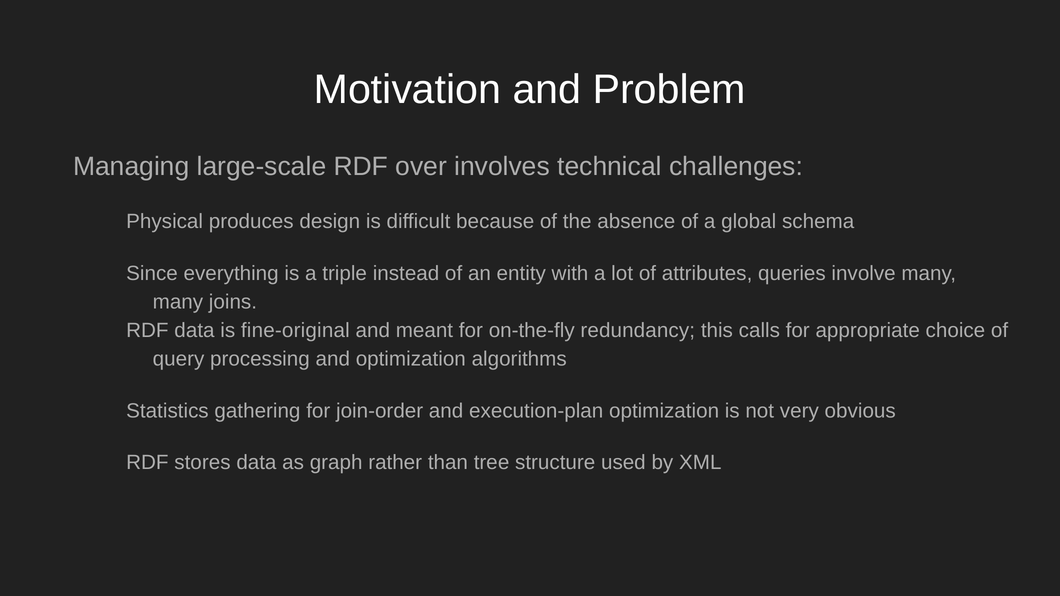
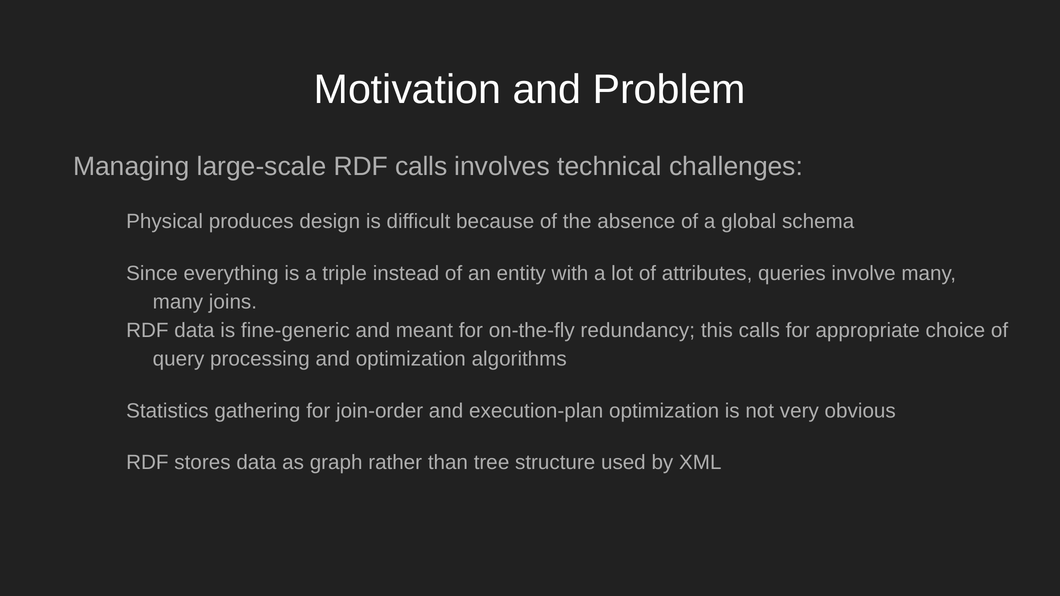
RDF over: over -> calls
fine-original: fine-original -> fine-generic
